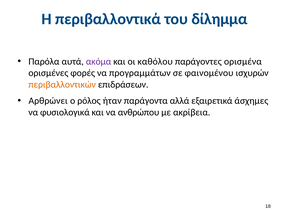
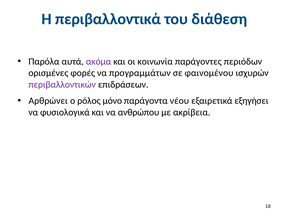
δίλημμα: δίλημμα -> διάθεση
καθόλου: καθόλου -> κοινωνία
ορισμένα: ορισμένα -> περιόδων
περιβαλλοντικών colour: orange -> purple
ήταν: ήταν -> μόνο
αλλά: αλλά -> νέου
άσχημες: άσχημες -> εξηγήσει
